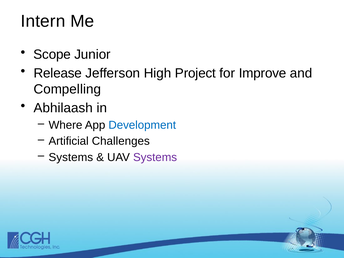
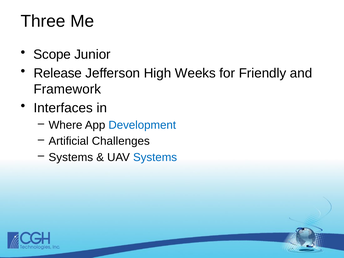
Intern: Intern -> Three
Project: Project -> Weeks
Improve: Improve -> Friendly
Compelling: Compelling -> Framework
Abhilaash: Abhilaash -> Interfaces
Systems at (155, 157) colour: purple -> blue
